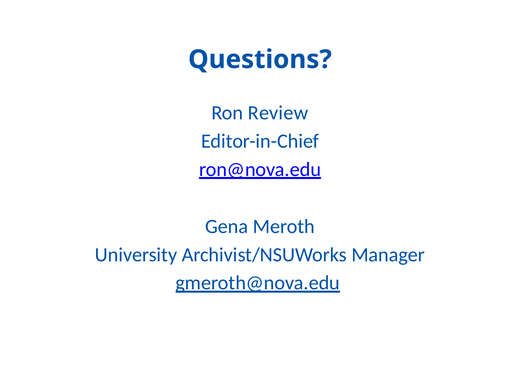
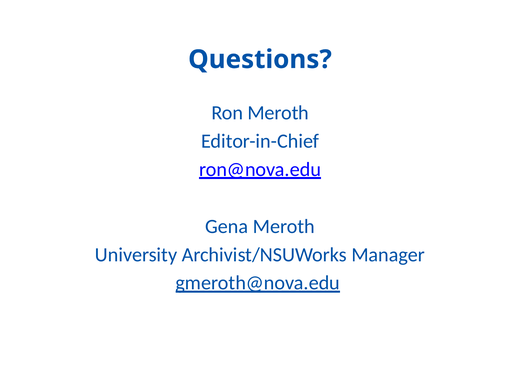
Ron Review: Review -> Meroth
